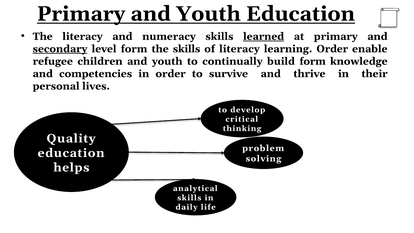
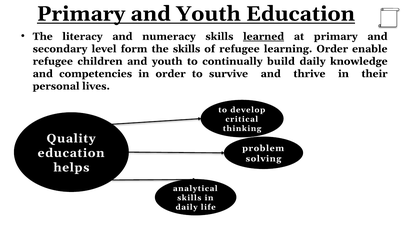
secondary underline: present -> none
of literacy: literacy -> refugee
build form: form -> daily
